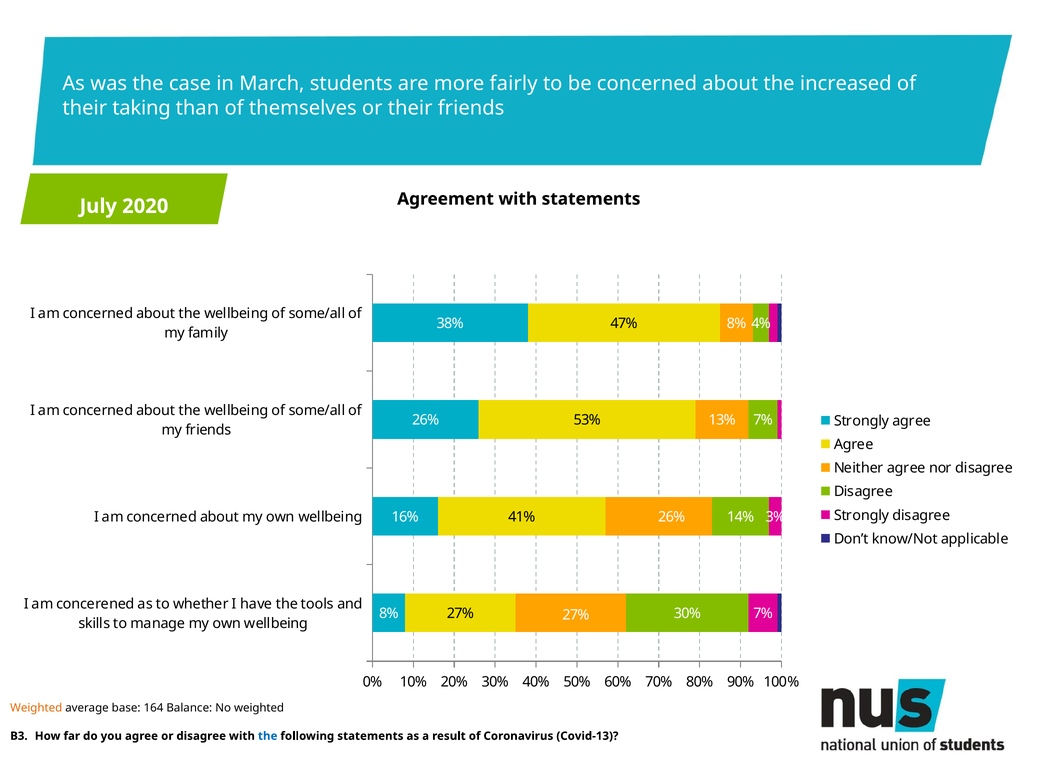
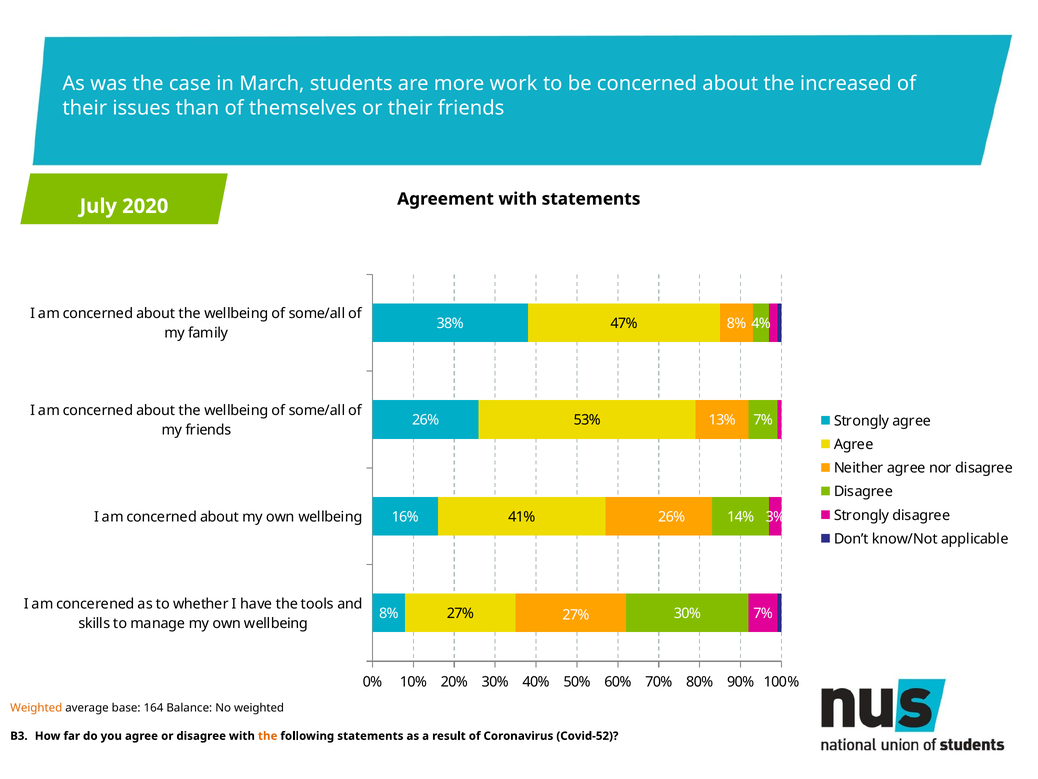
fairly: fairly -> work
taking: taking -> issues
the at (268, 736) colour: blue -> orange
Covid-13: Covid-13 -> Covid-52
